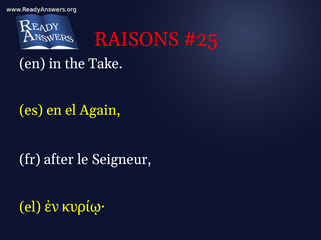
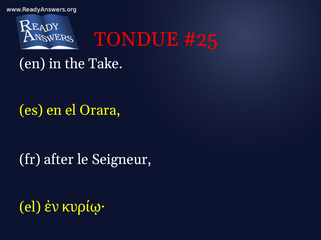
RAISONS: RAISONS -> TONDUE
Again: Again -> Orara
